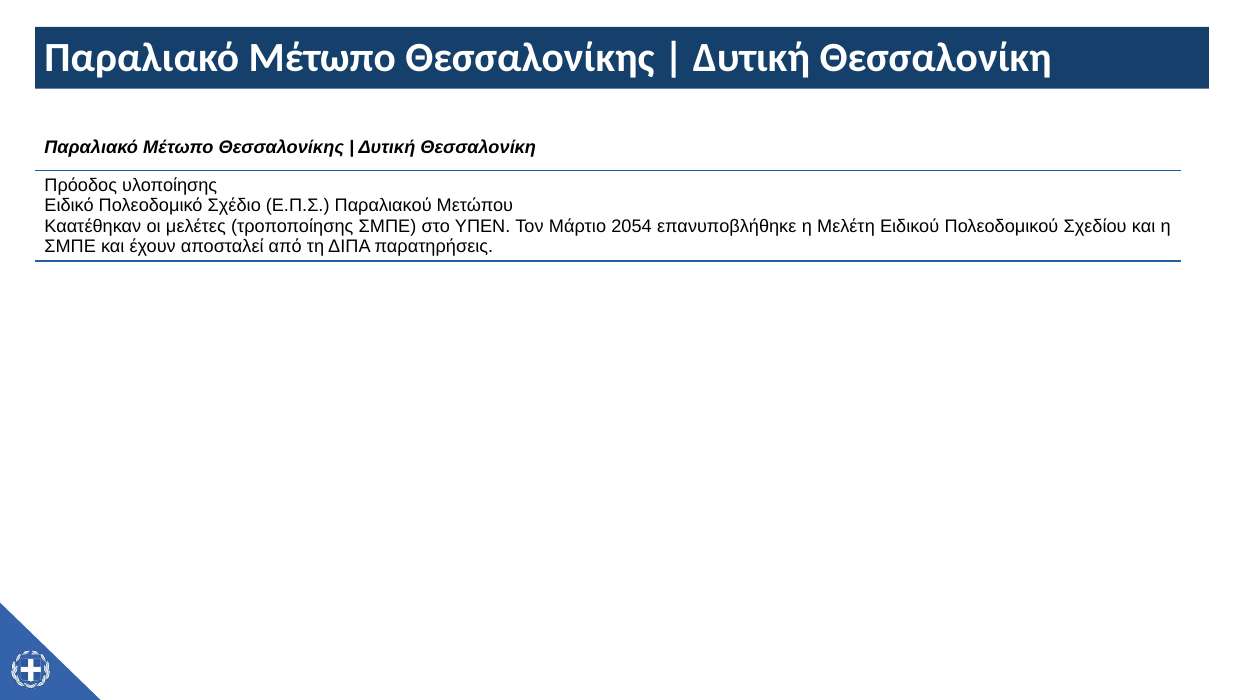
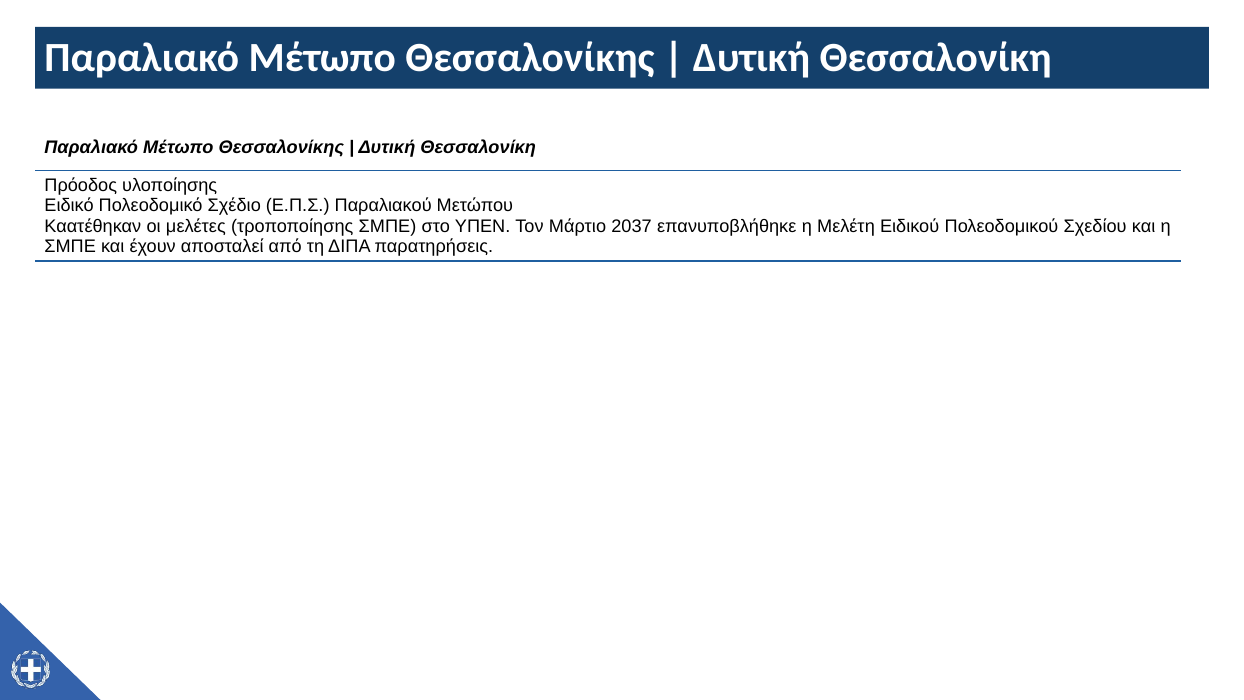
2054: 2054 -> 2037
